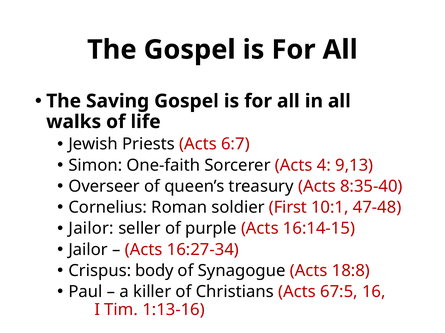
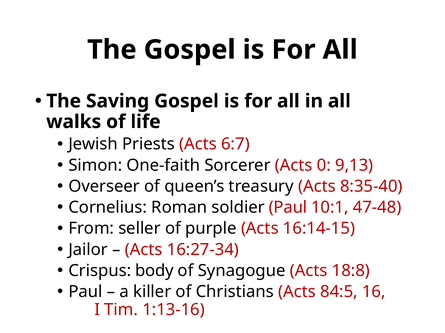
4: 4 -> 0
soldier First: First -> Paul
Jailor at (91, 229): Jailor -> From
67:5: 67:5 -> 84:5
